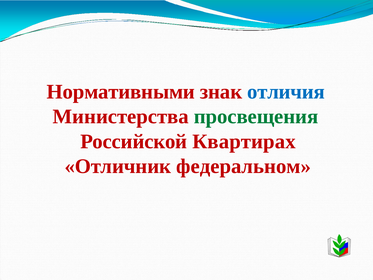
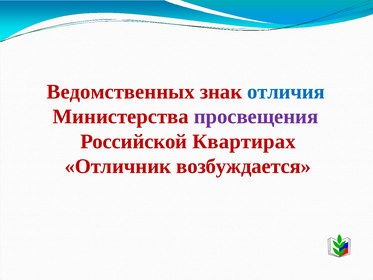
Нормативными: Нормативными -> Ведомственных
просвещения colour: green -> purple
федеральном: федеральном -> возбуждается
